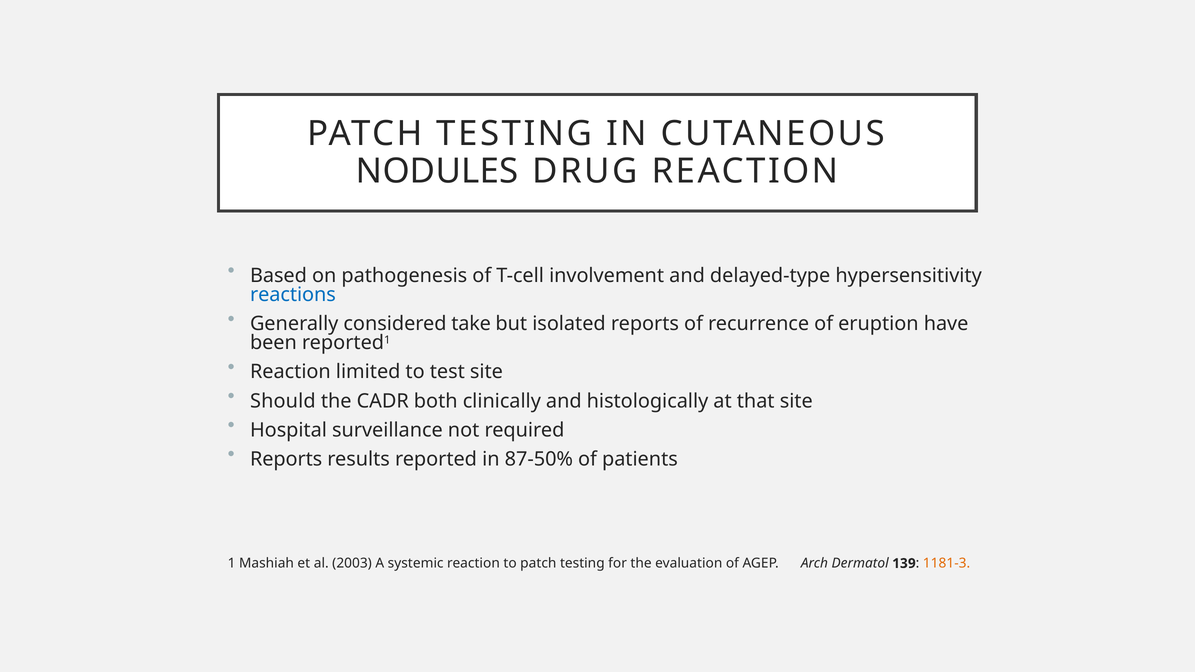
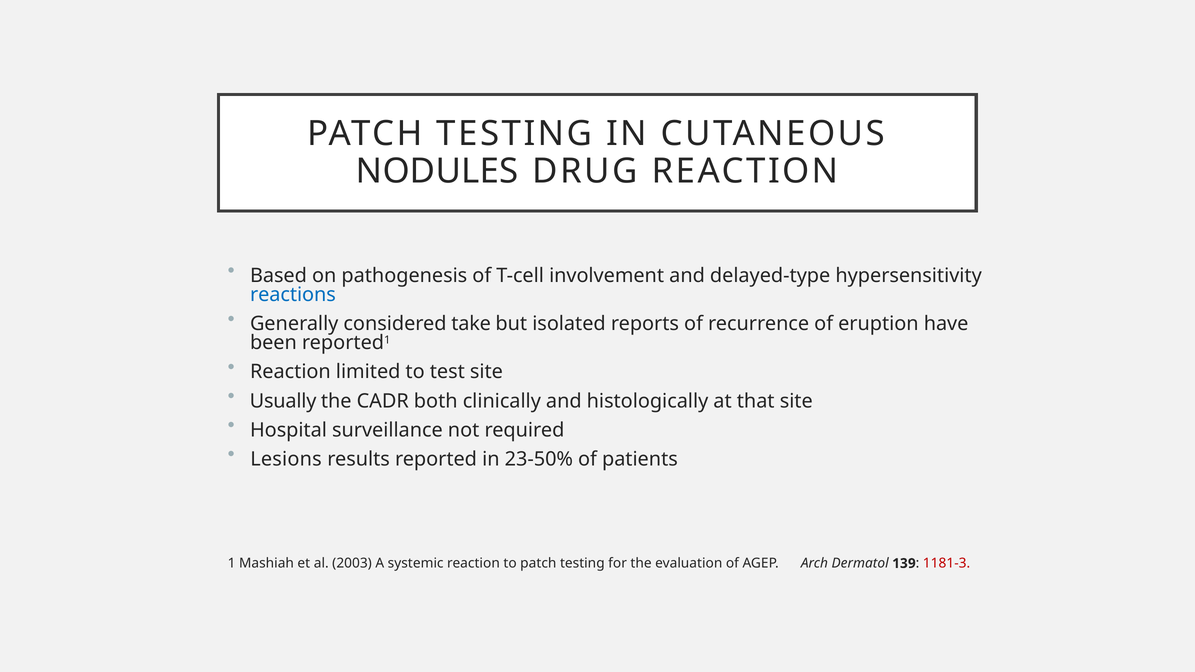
Should: Should -> Usually
Reports at (286, 459): Reports -> Lesions
87-50%: 87-50% -> 23-50%
1181-3 colour: orange -> red
